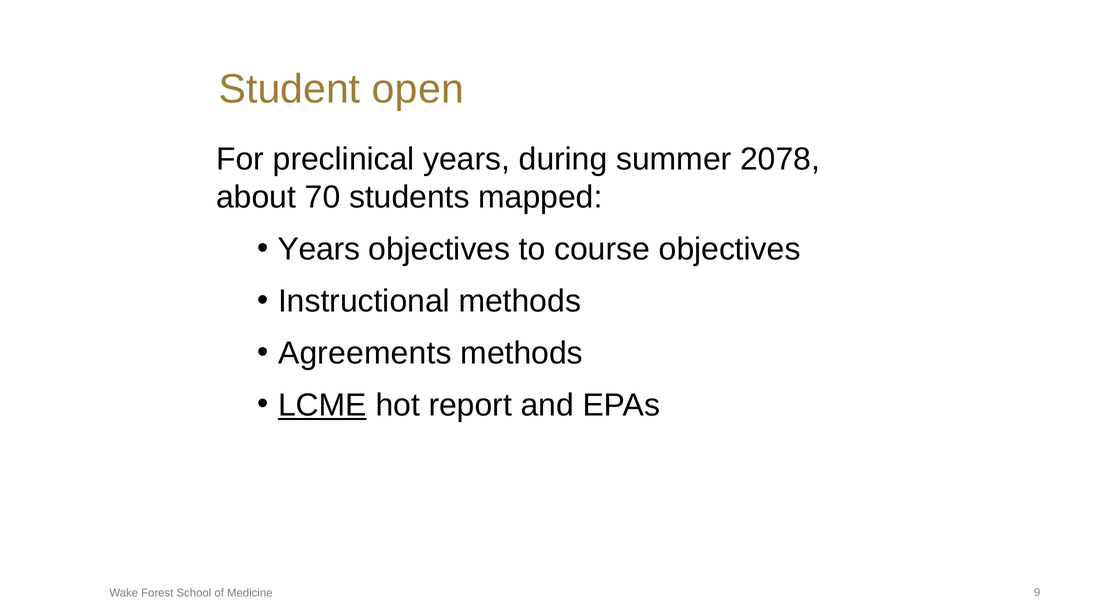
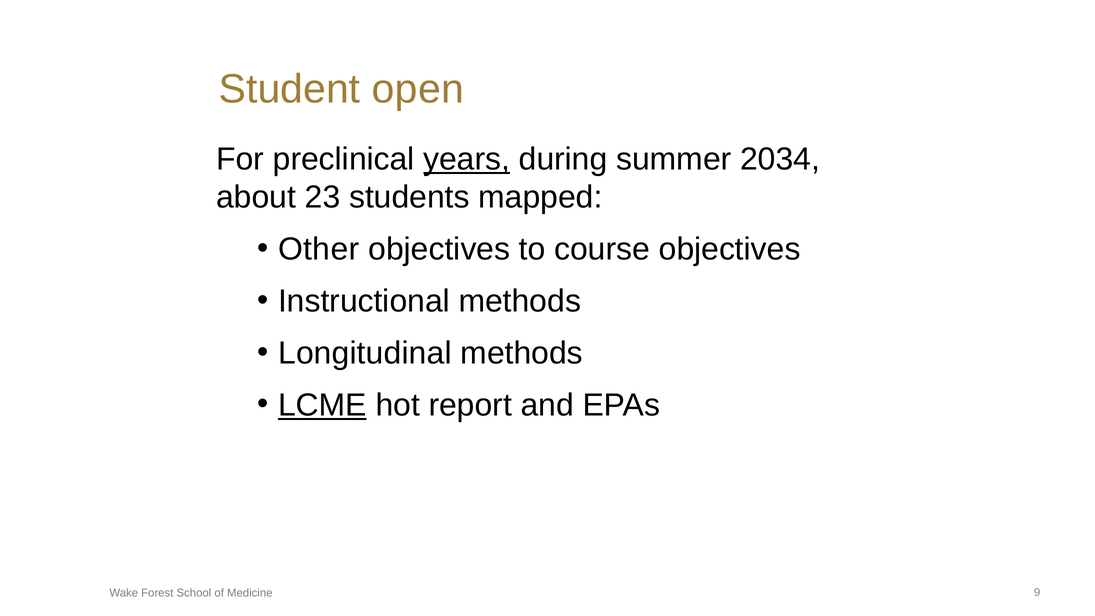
years at (467, 159) underline: none -> present
2078: 2078 -> 2034
70: 70 -> 23
Years at (319, 249): Years -> Other
Agreements: Agreements -> Longitudinal
